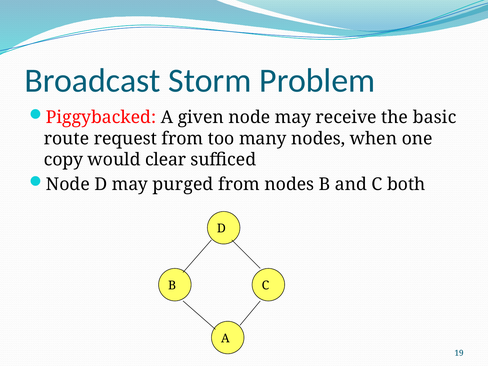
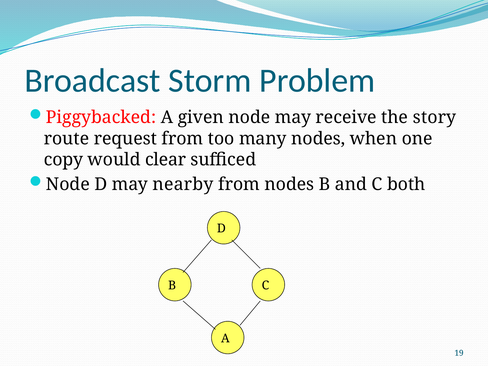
basic: basic -> story
purged: purged -> nearby
